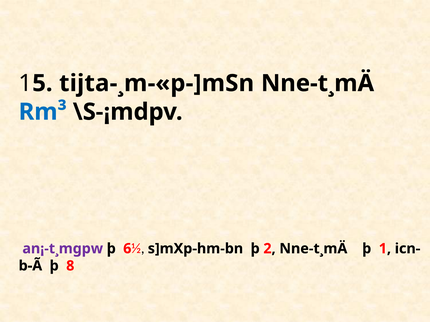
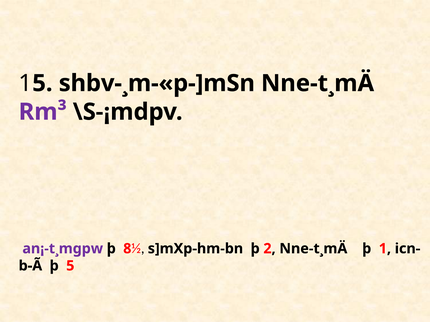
tijta-¸m-«p-]mSn: tijta-¸m-«p-]mSn -> shbv-¸m-«p-]mSn
Rm³ colour: blue -> purple
6: 6 -> 8
þ 8: 8 -> 5
